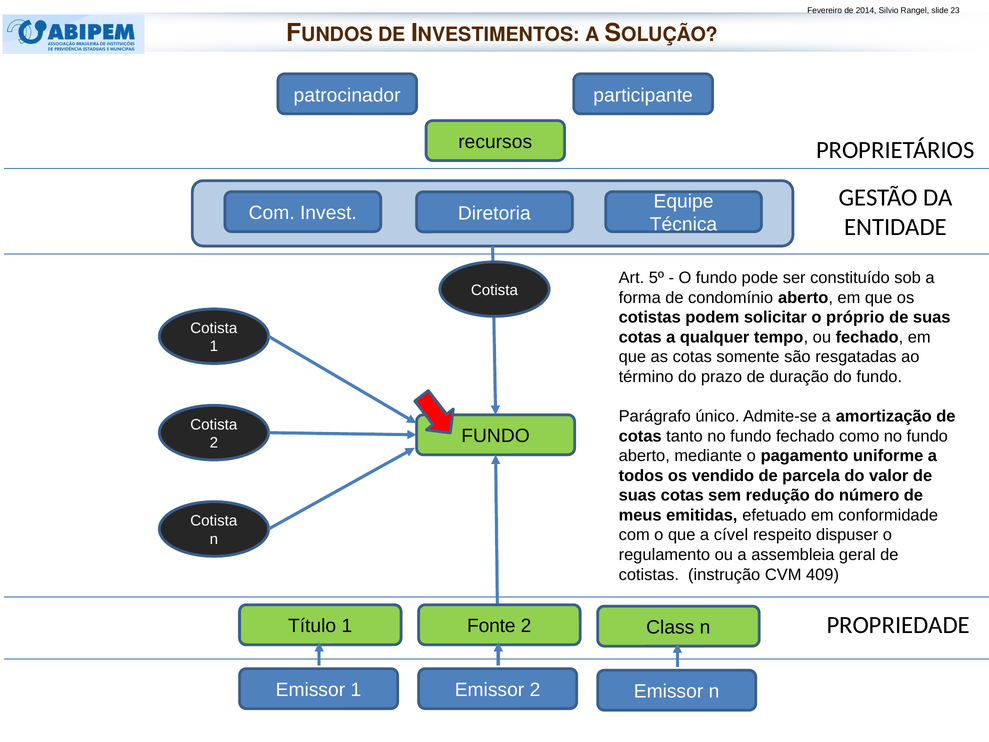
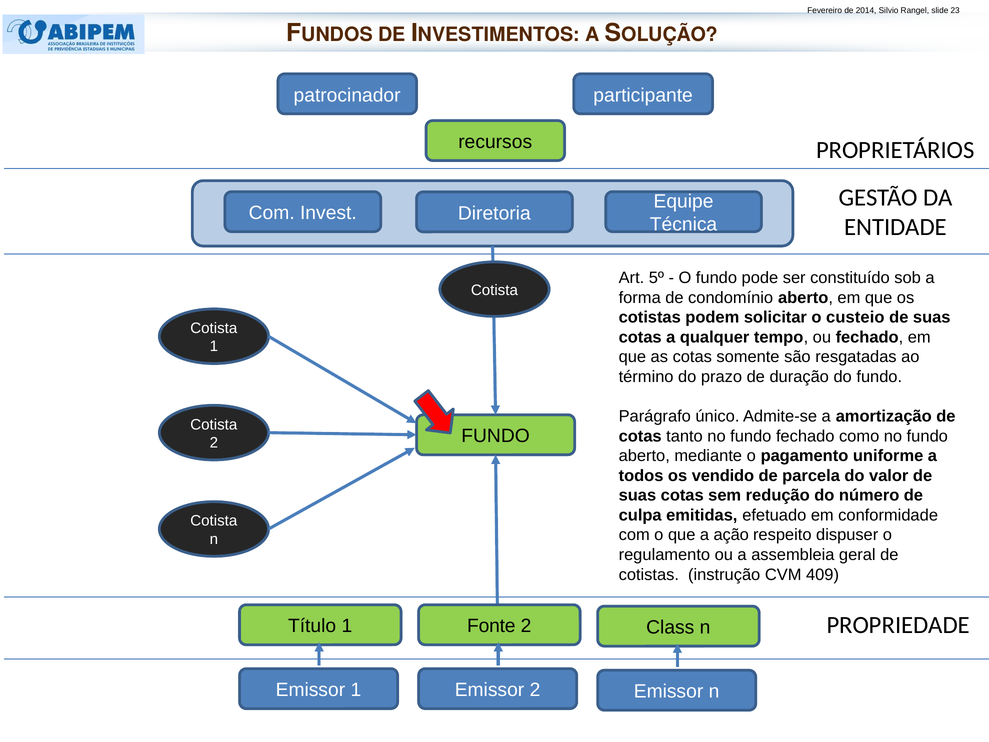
próprio: próprio -> custeio
meus: meus -> culpa
cível: cível -> ação
